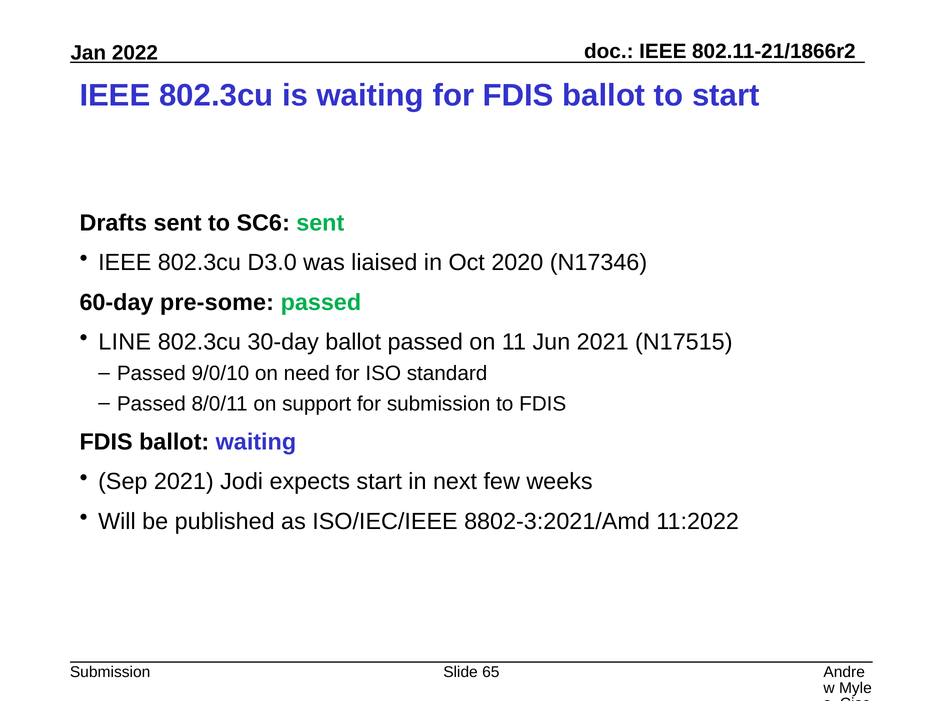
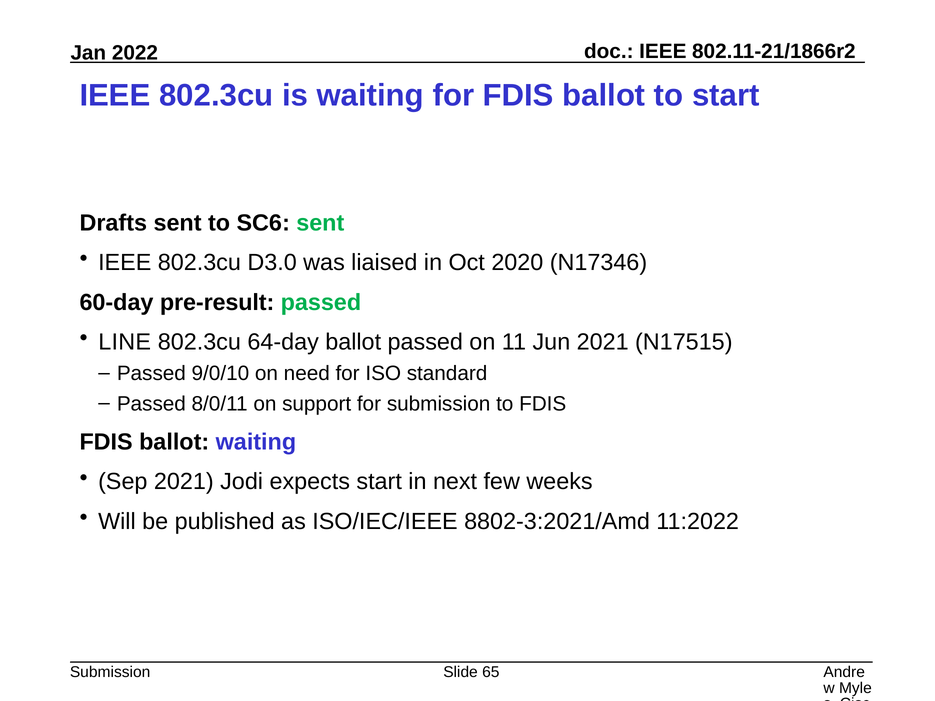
pre-some: pre-some -> pre-result
30-day: 30-day -> 64-day
